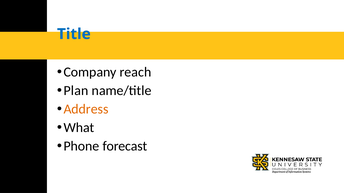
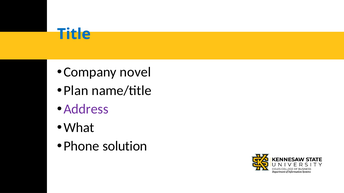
reach: reach -> novel
Address colour: orange -> purple
forecast: forecast -> solution
